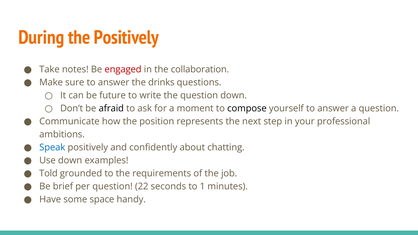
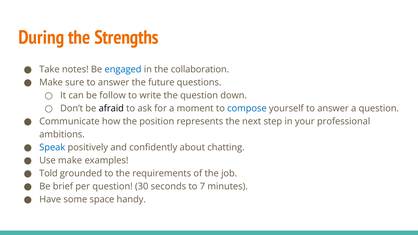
the Positively: Positively -> Strengths
engaged colour: red -> blue
drinks: drinks -> future
future: future -> follow
compose colour: black -> blue
Use down: down -> make
22: 22 -> 30
1: 1 -> 7
